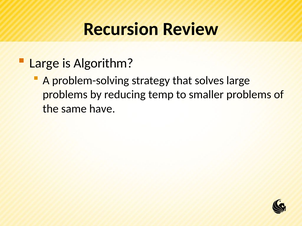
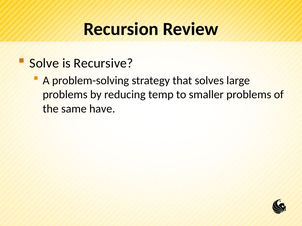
Large at (44, 63): Large -> Solve
Algorithm: Algorithm -> Recursive
